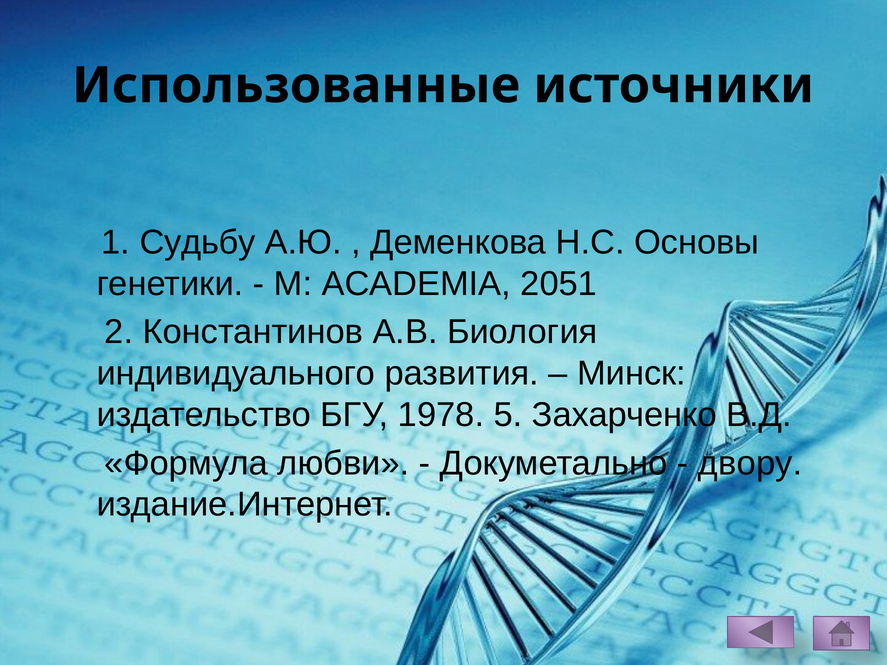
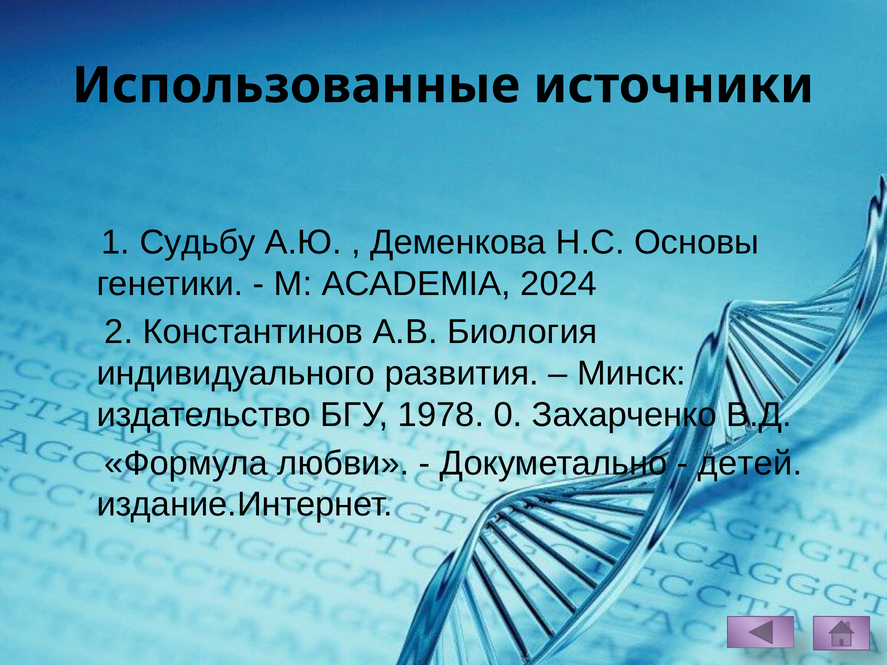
2051: 2051 -> 2024
5: 5 -> 0
двору: двору -> детей
